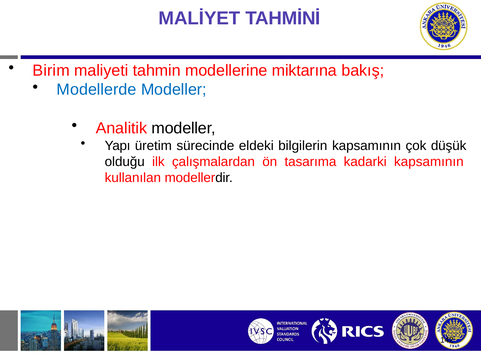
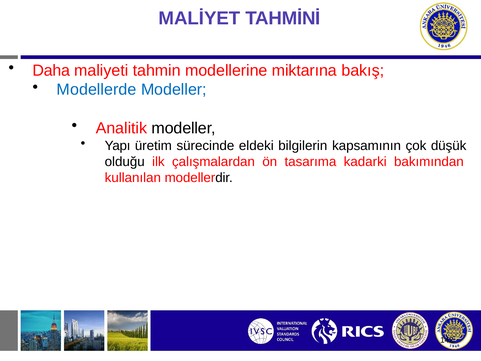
Birim: Birim -> Daha
kadarki kapsamının: kapsamının -> bakımından
